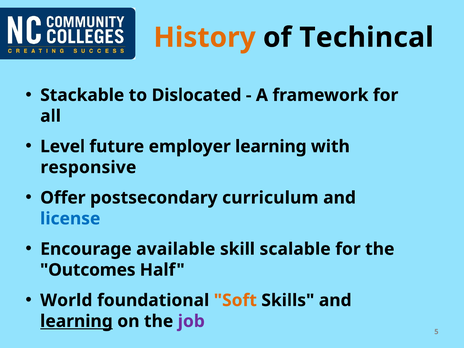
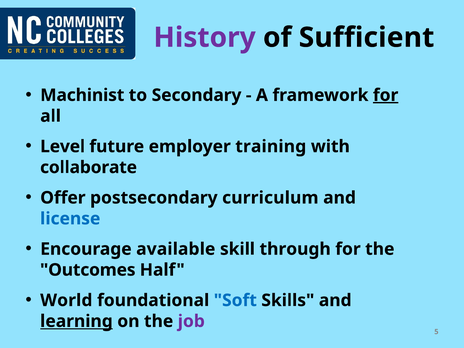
History colour: orange -> purple
Techincal: Techincal -> Sufficient
Stackable: Stackable -> Machinist
Dislocated: Dislocated -> Secondary
for at (386, 95) underline: none -> present
employer learning: learning -> training
responsive: responsive -> collaborate
scalable: scalable -> through
Soft colour: orange -> blue
